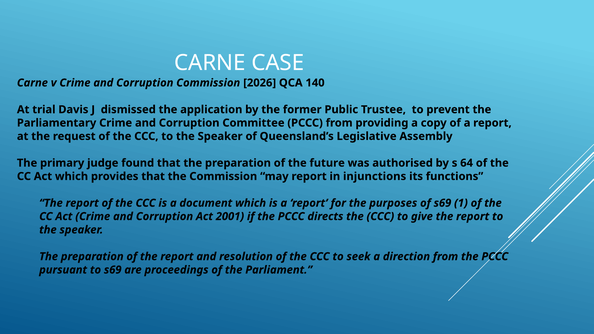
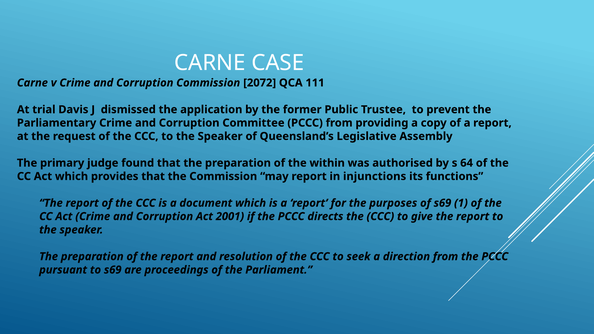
2026: 2026 -> 2072
140: 140 -> 111
future: future -> within
